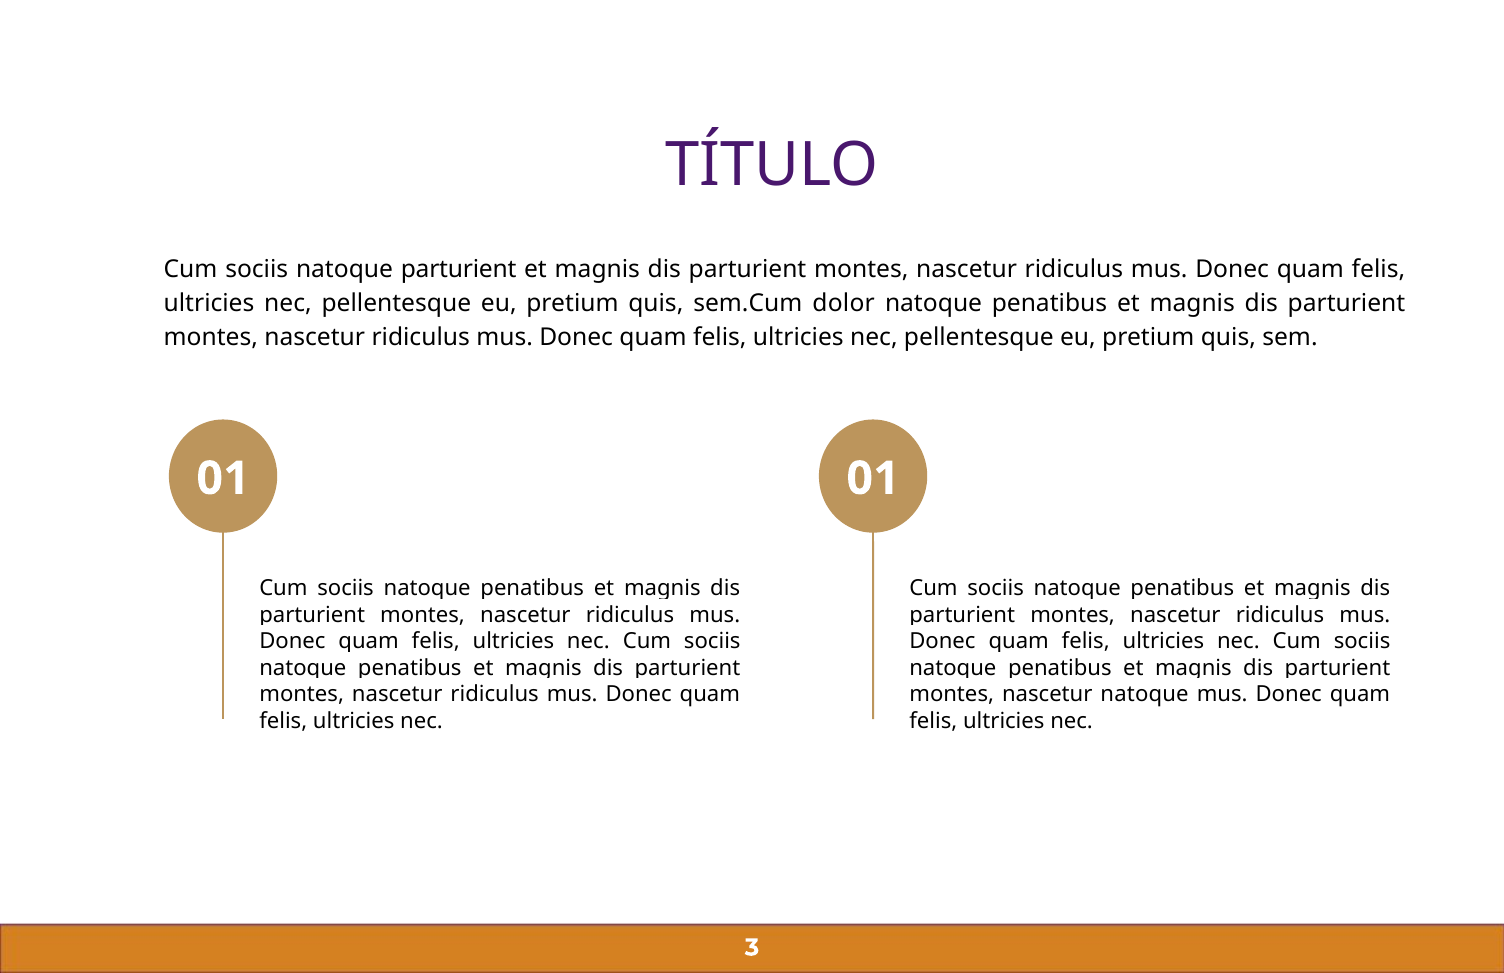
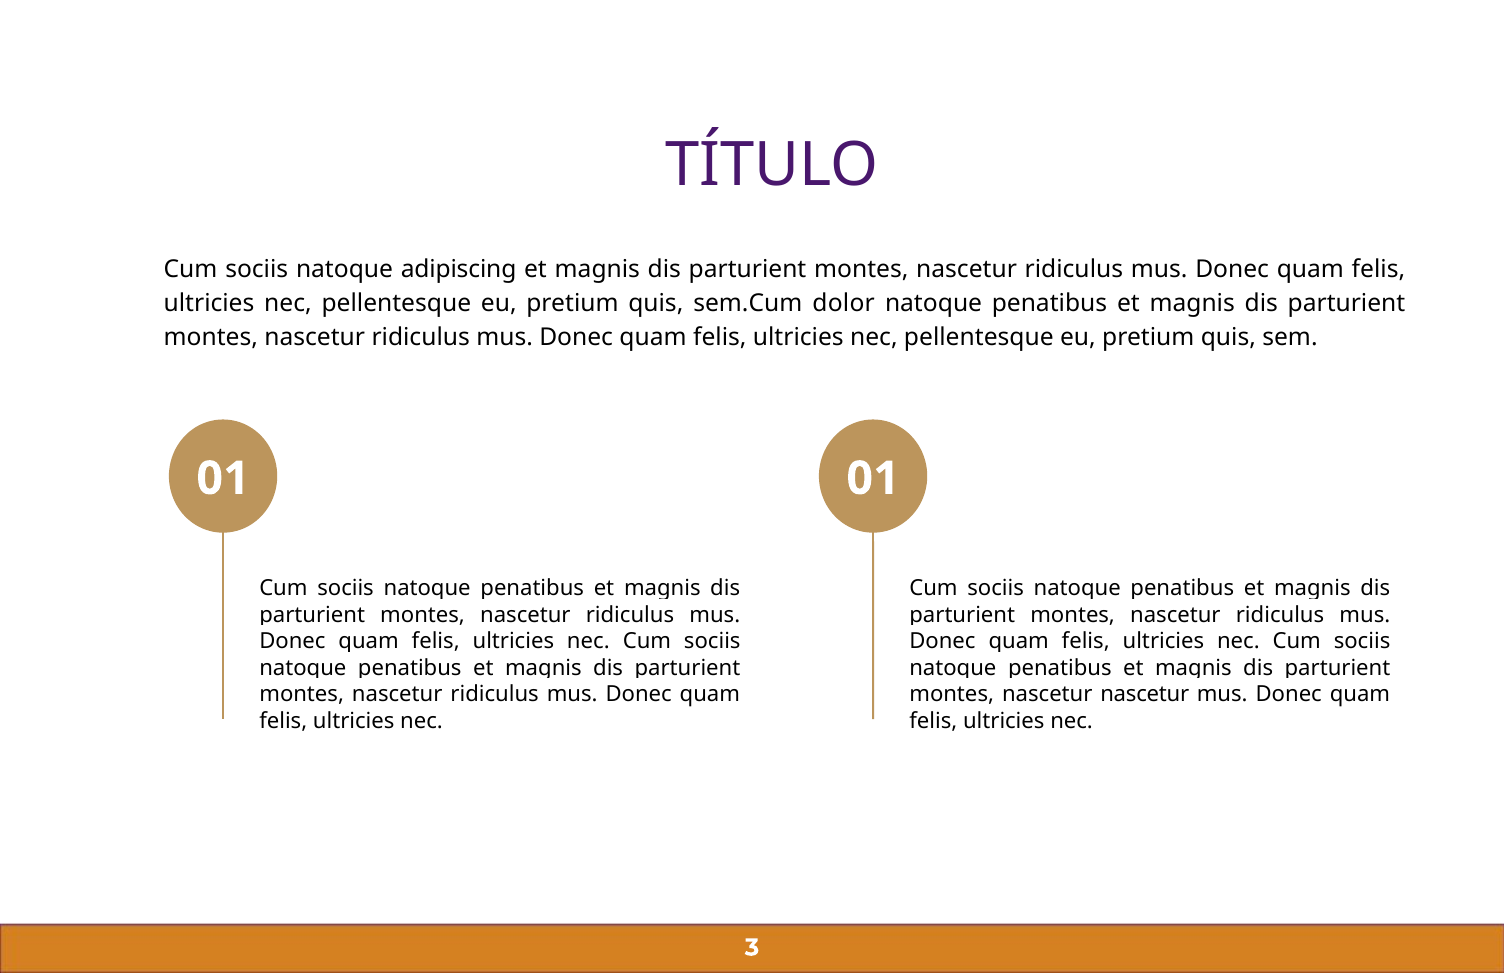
natoque parturient: parturient -> adipiscing
natoque at (1145, 695): natoque -> nascetur
